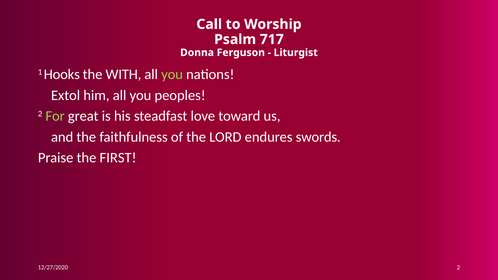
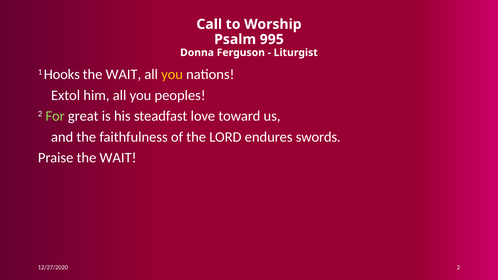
717: 717 -> 995
WITH at (123, 74): WITH -> WAIT
you at (172, 74) colour: light green -> yellow
Praise the FIRST: FIRST -> WAIT
